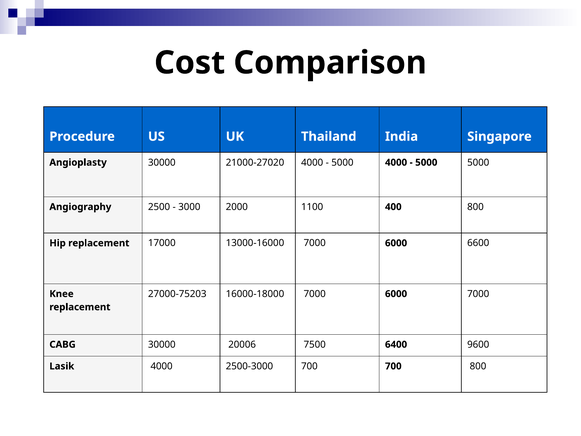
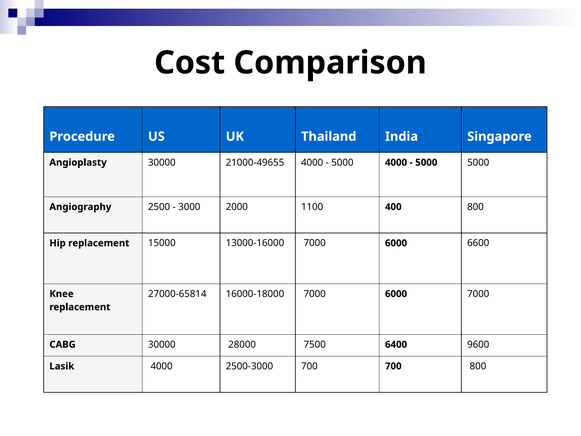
21000-27020: 21000-27020 -> 21000-49655
17000: 17000 -> 15000
27000-75203: 27000-75203 -> 27000-65814
20006: 20006 -> 28000
